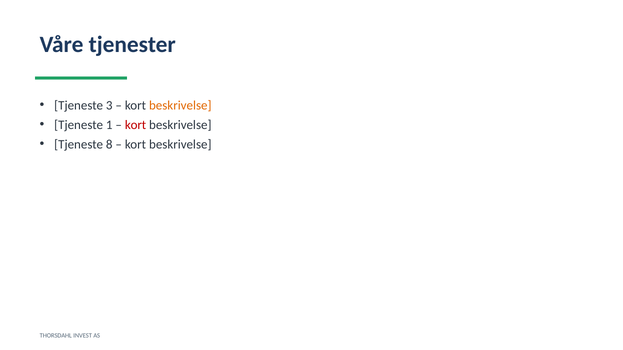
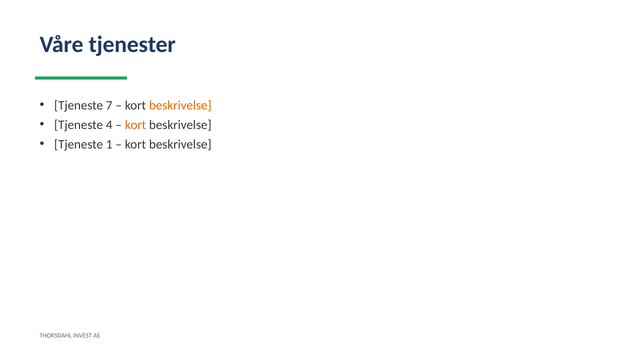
3: 3 -> 7
1: 1 -> 4
kort at (136, 125) colour: red -> orange
8: 8 -> 1
